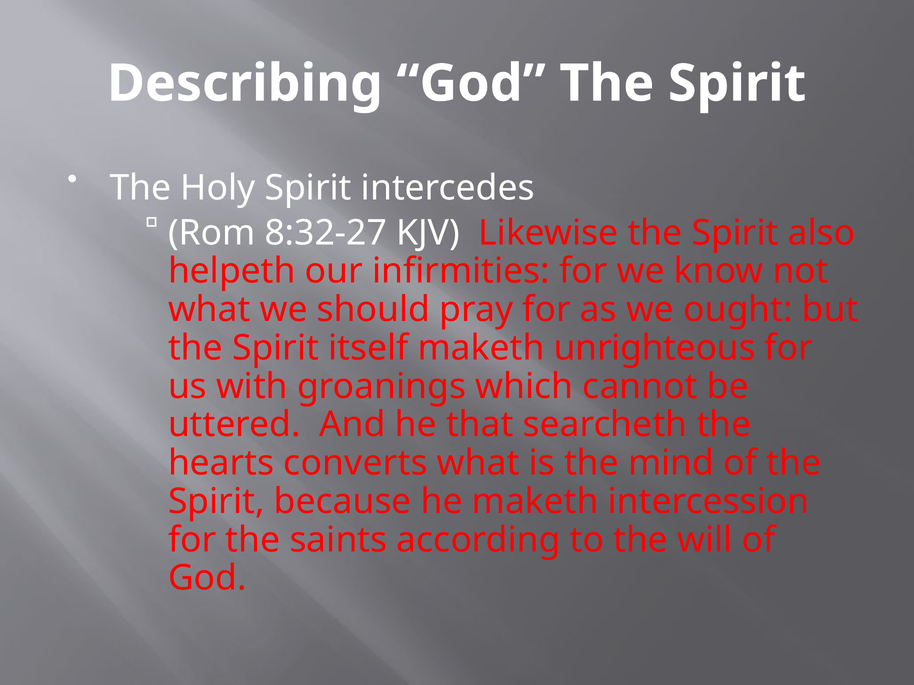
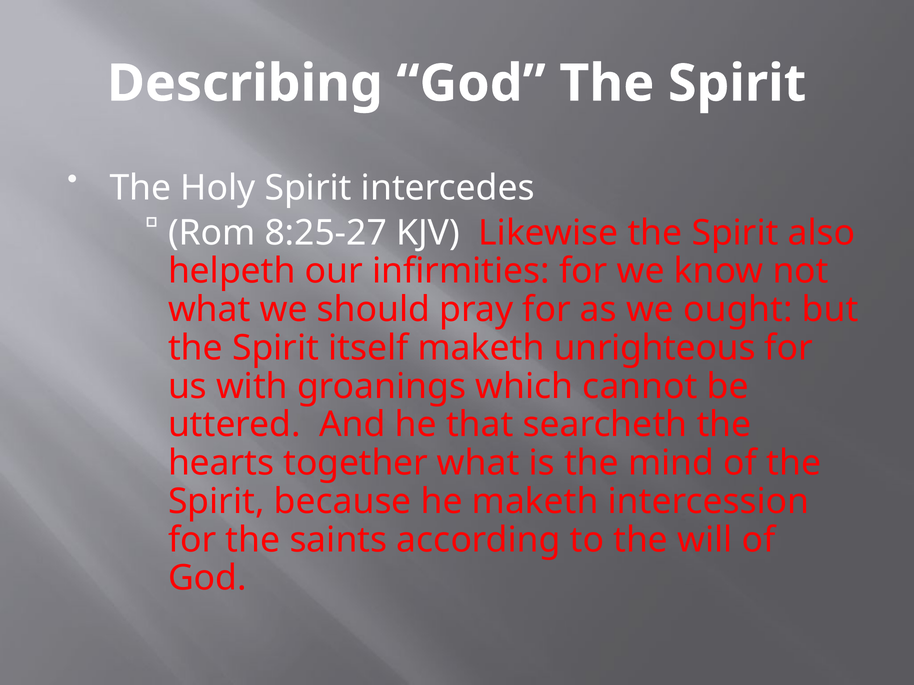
8:32-27: 8:32-27 -> 8:25-27
converts: converts -> together
